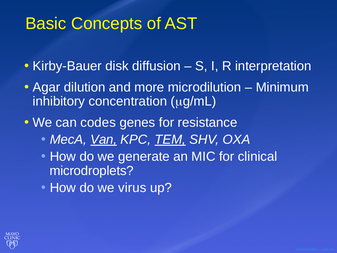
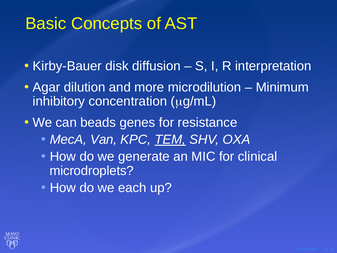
codes: codes -> beads
Van underline: present -> none
virus: virus -> each
